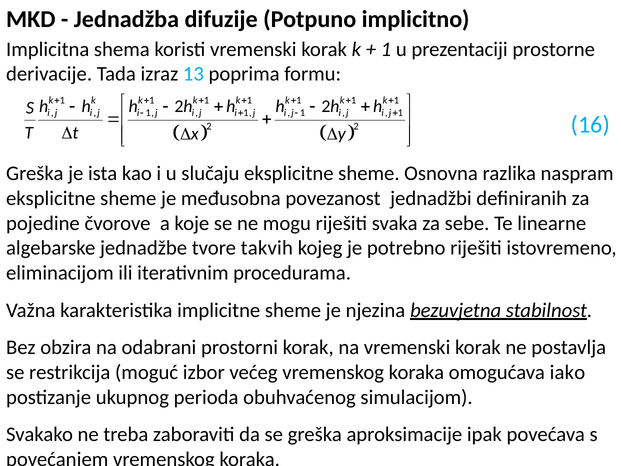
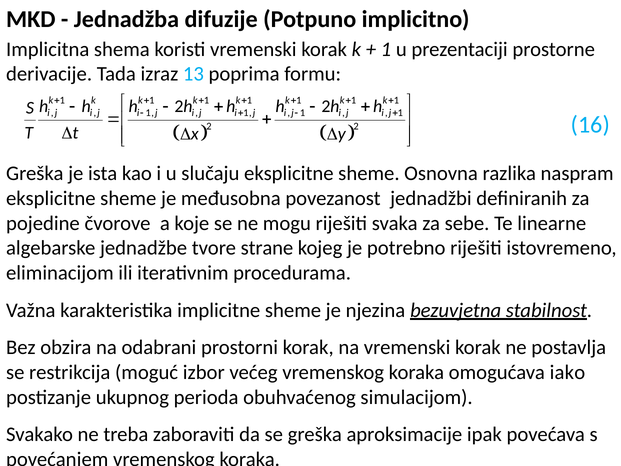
takvih: takvih -> strane
